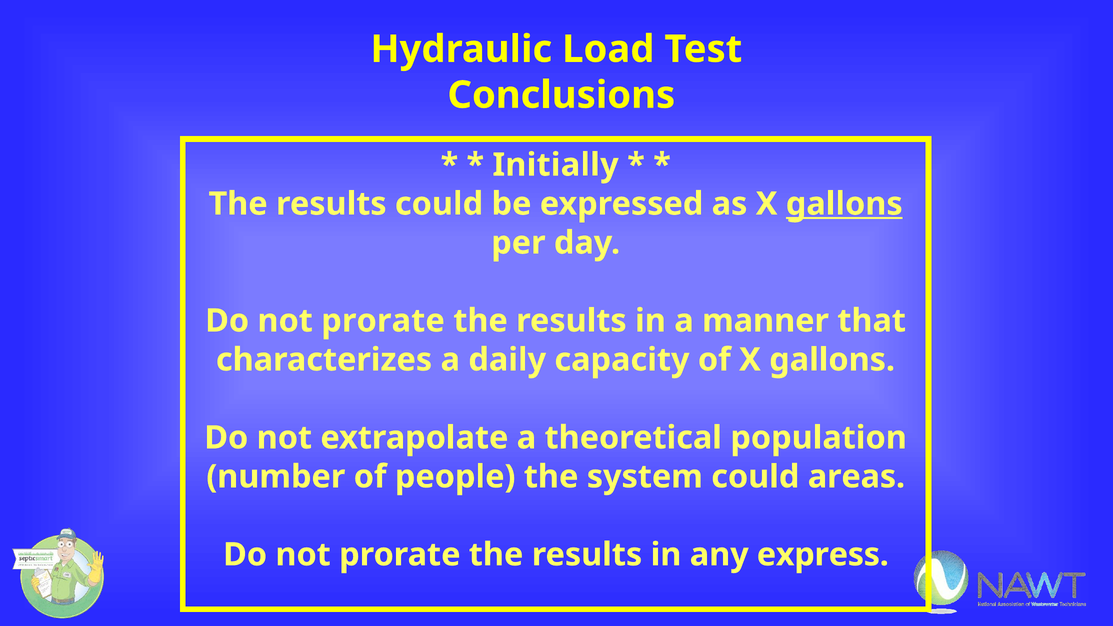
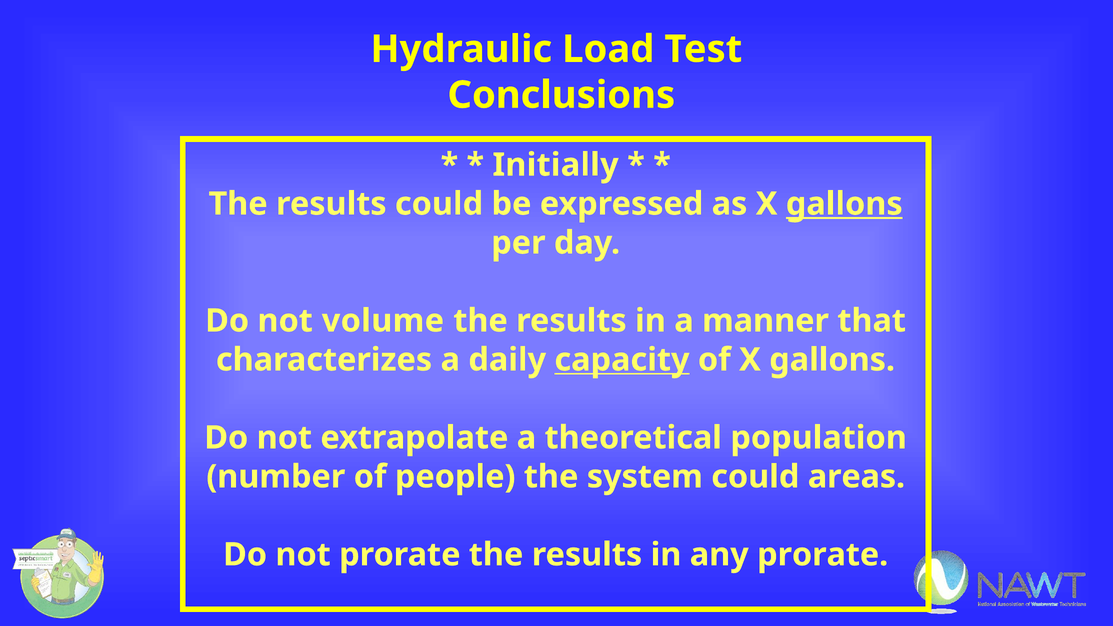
prorate at (383, 321): prorate -> volume
capacity underline: none -> present
any express: express -> prorate
